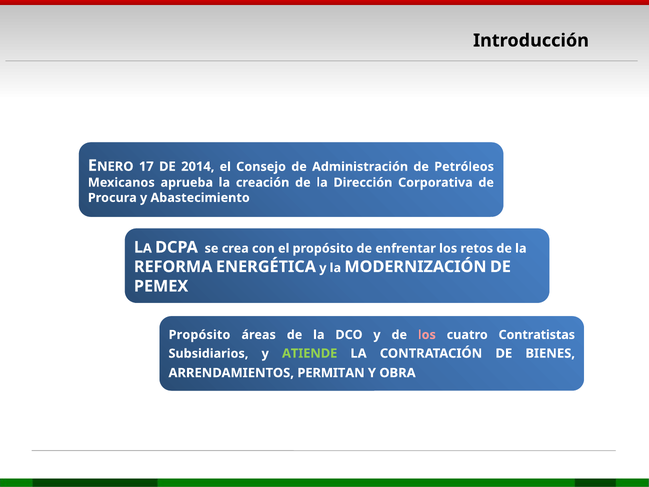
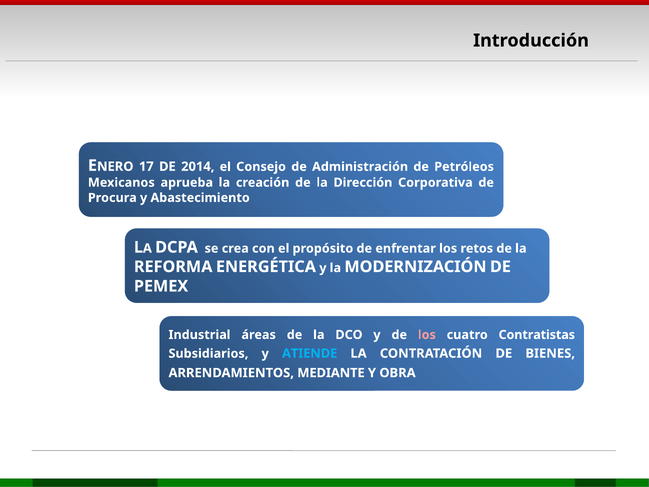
Propósito at (200, 335): Propósito -> Industrial
ATIENDE colour: light green -> light blue
PERMITAN: PERMITAN -> MEDIANTE
